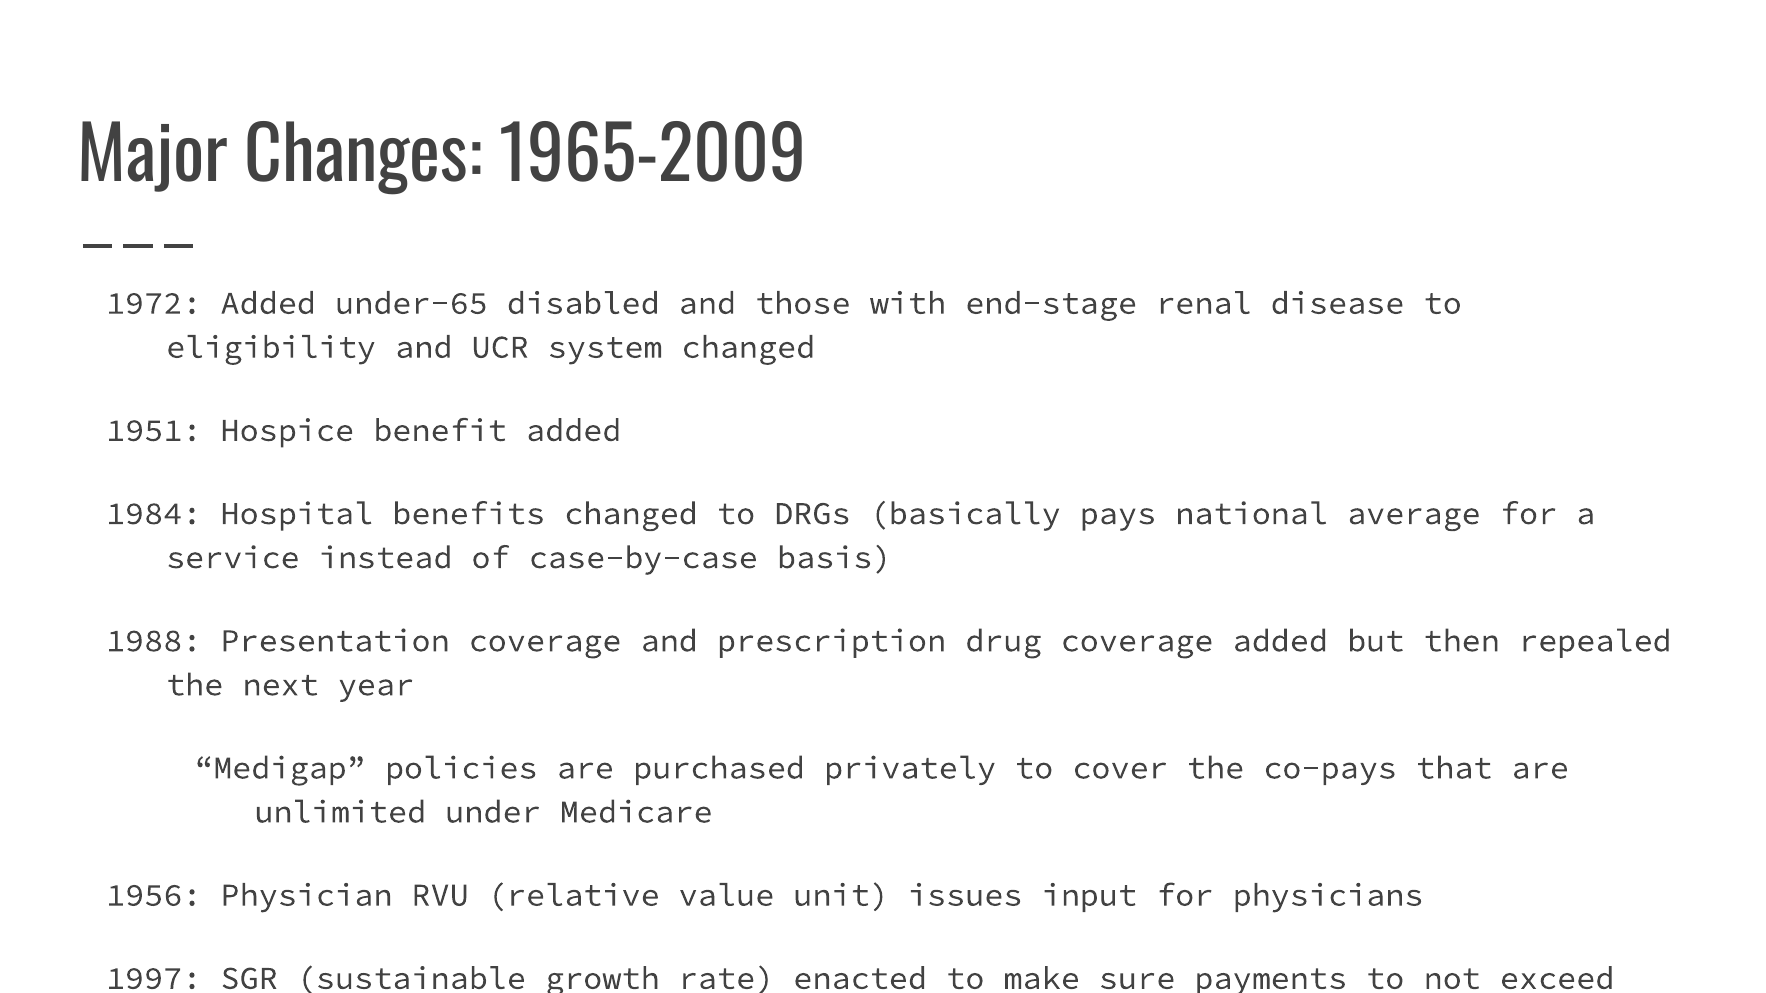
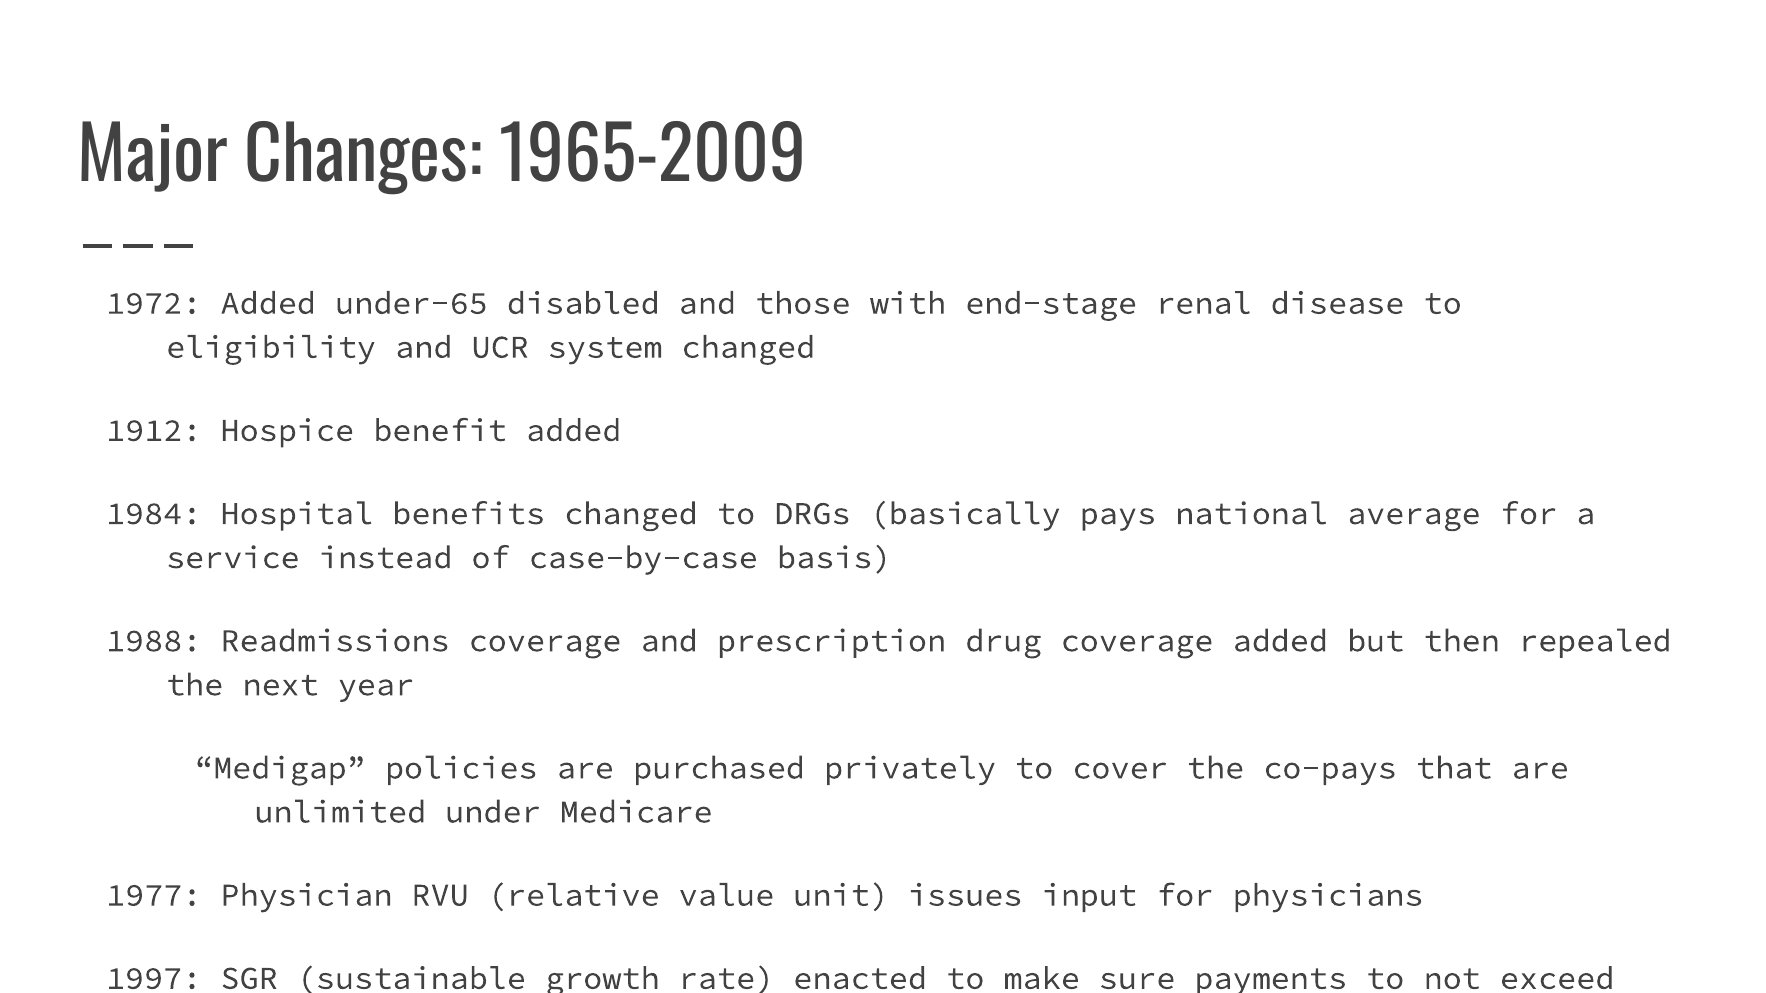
1951: 1951 -> 1912
Presentation: Presentation -> Readmissions
1956: 1956 -> 1977
